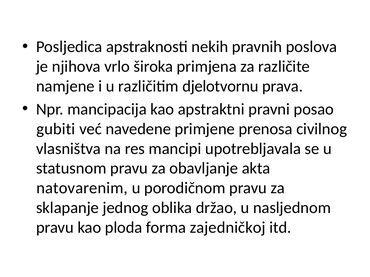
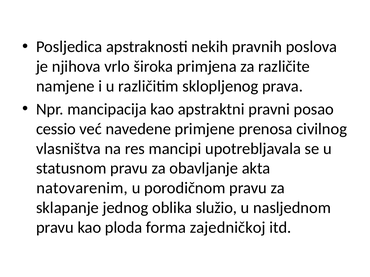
djelotvornu: djelotvornu -> sklopljenog
gubiti: gubiti -> cessio
držao: držao -> služio
